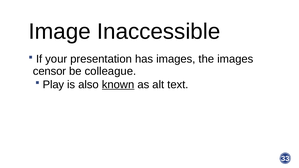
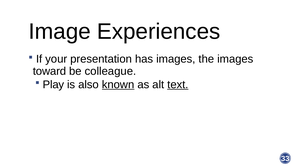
Inaccessible: Inaccessible -> Experiences
censor: censor -> toward
text underline: none -> present
